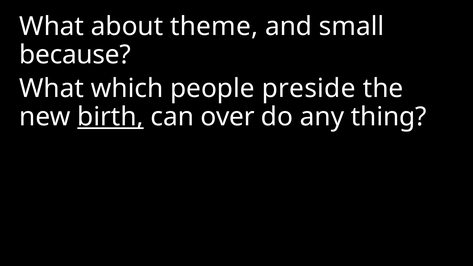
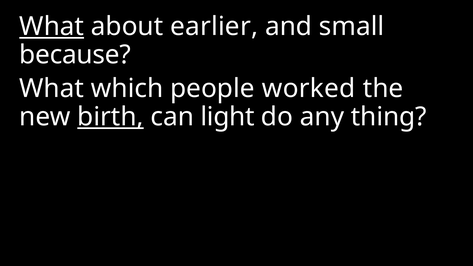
What at (52, 27) underline: none -> present
theme: theme -> earlier
preside: preside -> worked
over: over -> light
